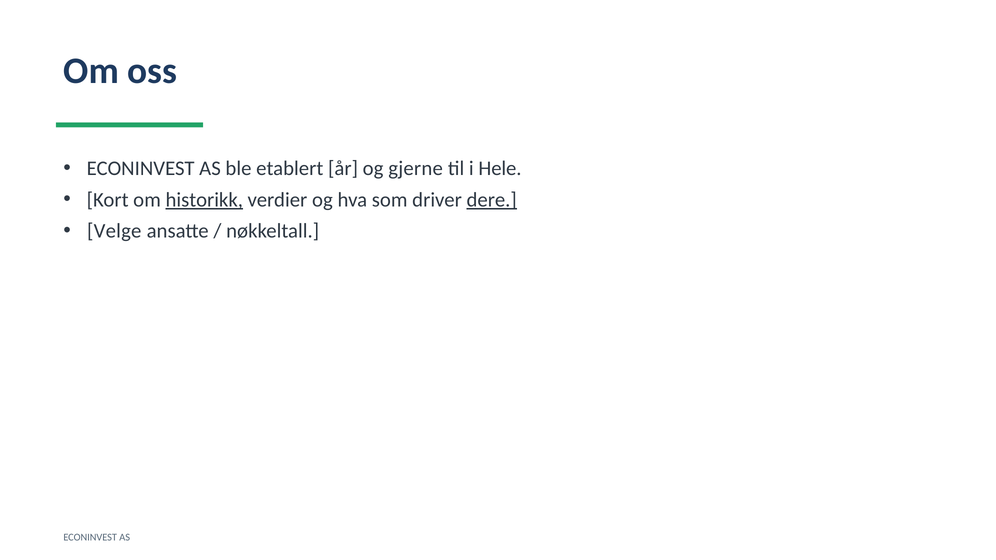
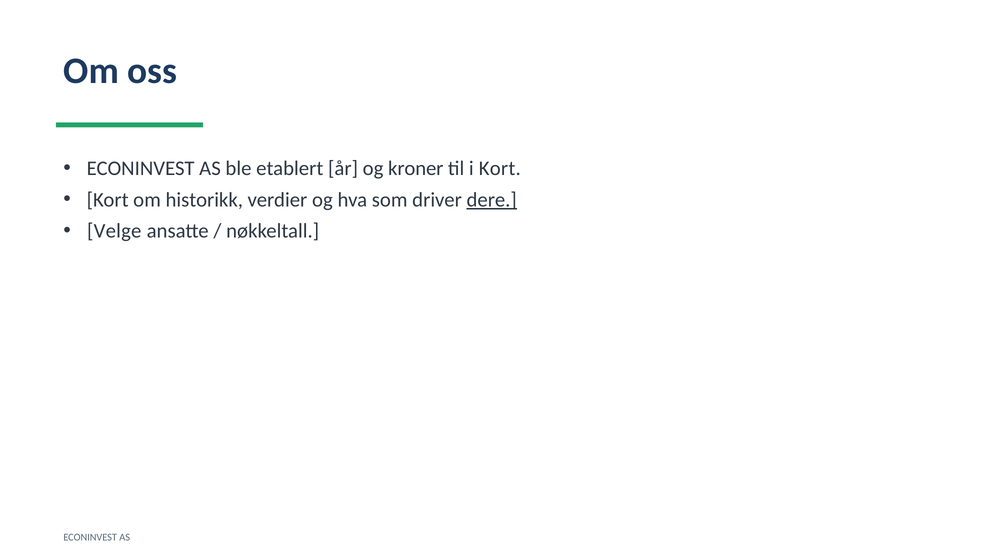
gjerne: gjerne -> kroner
i Hele: Hele -> Kort
historikk underline: present -> none
